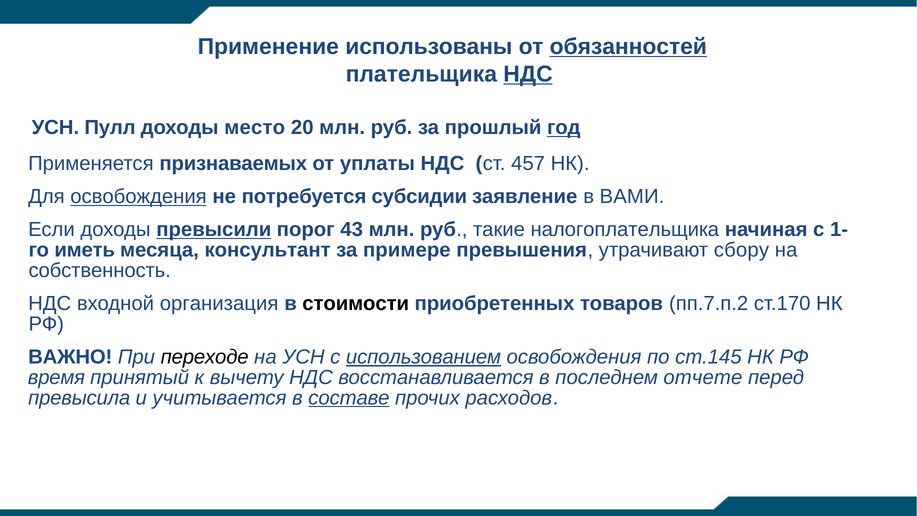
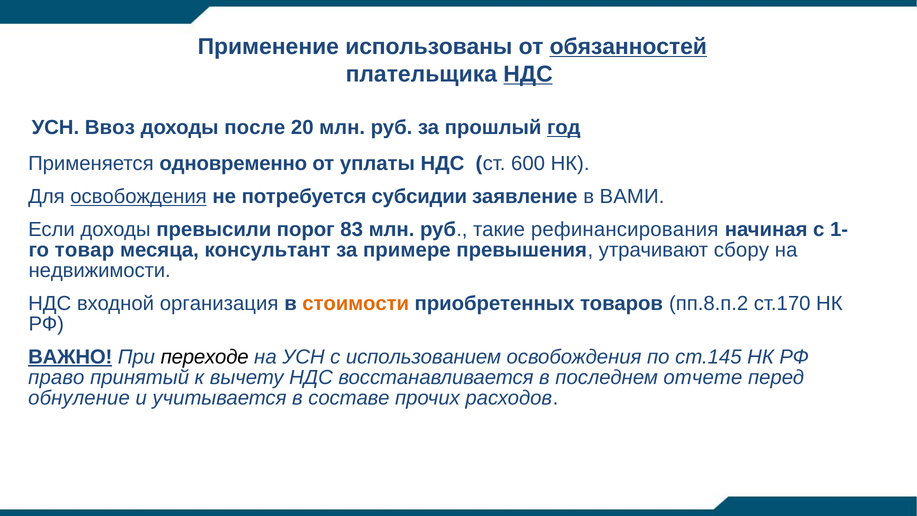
Пулл: Пулл -> Ввоз
место: место -> после
признаваемых: признаваемых -> одновременно
457: 457 -> 600
превысили underline: present -> none
43: 43 -> 83
налогоплательщика: налогоплательщика -> рефинансирования
иметь: иметь -> товар
собственность: собственность -> недвижимости
стоимости colour: black -> orange
пп.7.п.2: пп.7.п.2 -> пп.8.п.2
ВАЖНО underline: none -> present
использованием underline: present -> none
время: время -> право
превысила: превысила -> обнуление
составе underline: present -> none
